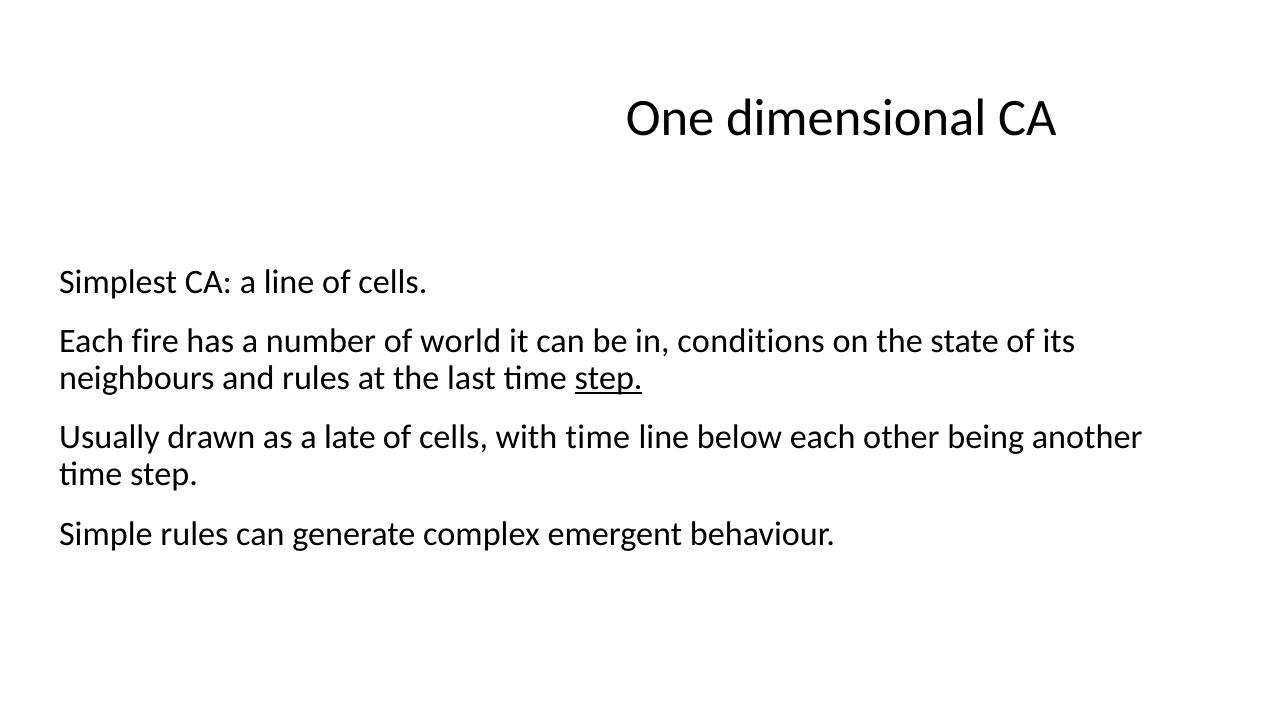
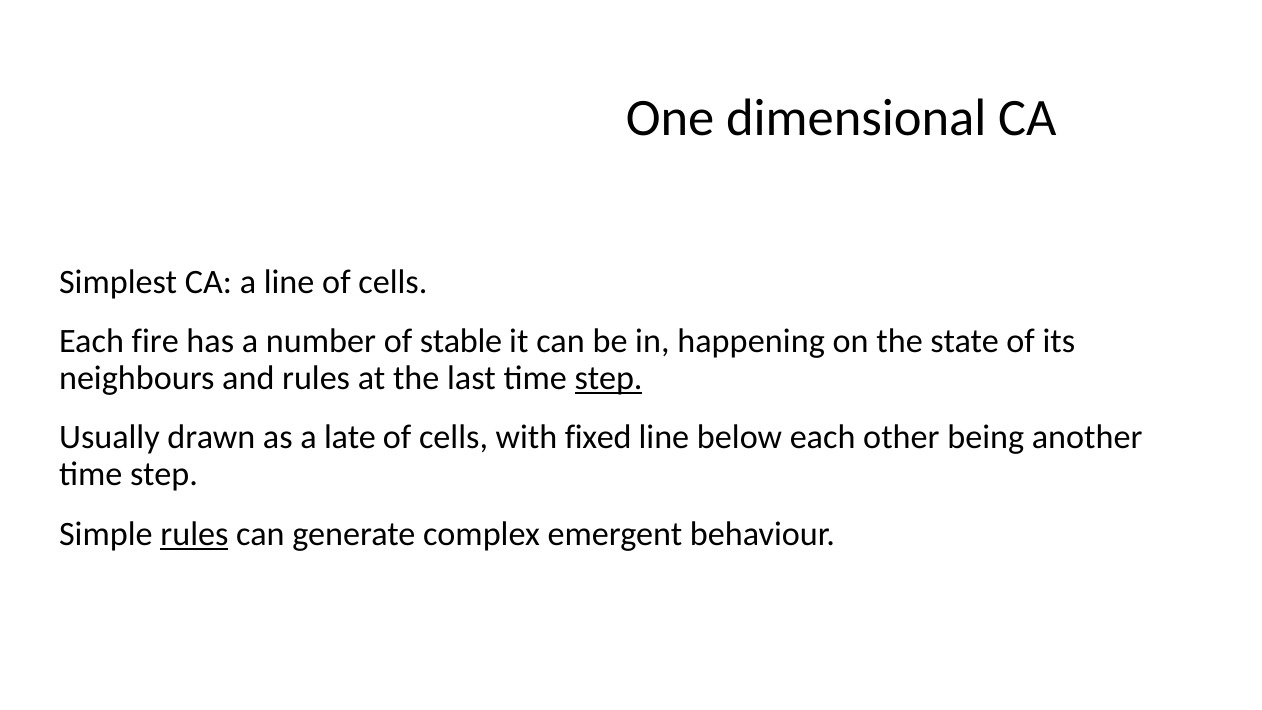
world: world -> stable
conditions: conditions -> happening
with time: time -> fixed
rules at (194, 534) underline: none -> present
